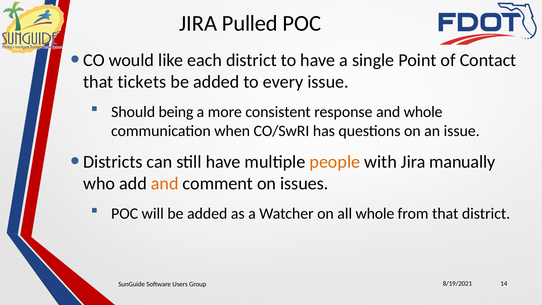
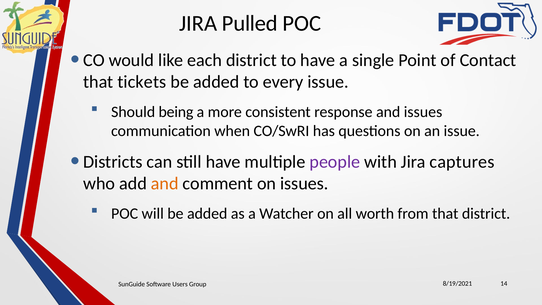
and whole: whole -> issues
people colour: orange -> purple
manually: manually -> captures
all whole: whole -> worth
